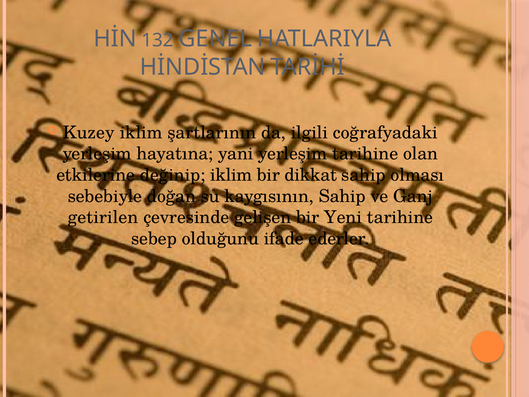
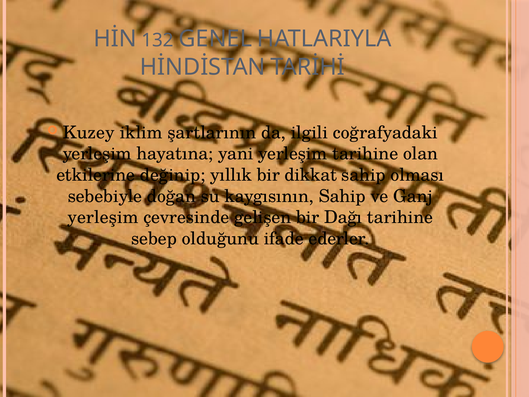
değinip iklim: iklim -> yıllık
getirilen at (103, 217): getirilen -> yerleşim
Yeni: Yeni -> Dağı
